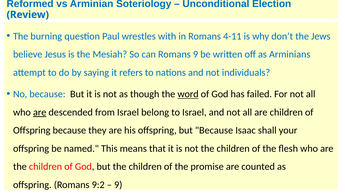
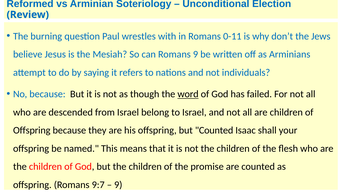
4-11: 4-11 -> 0-11
are at (40, 112) underline: present -> none
but Because: Because -> Counted
9:2: 9:2 -> 9:7
